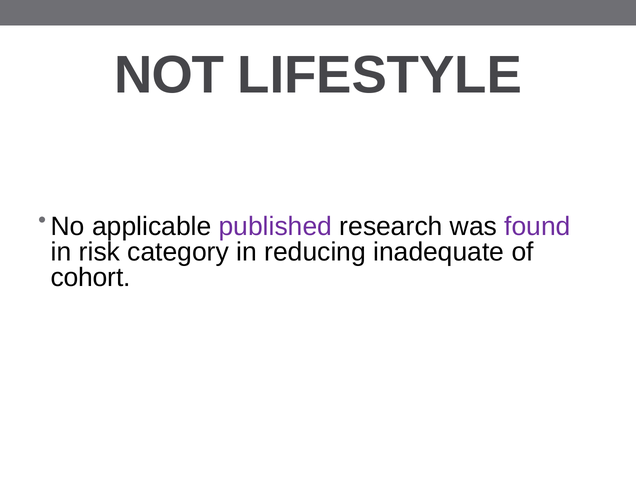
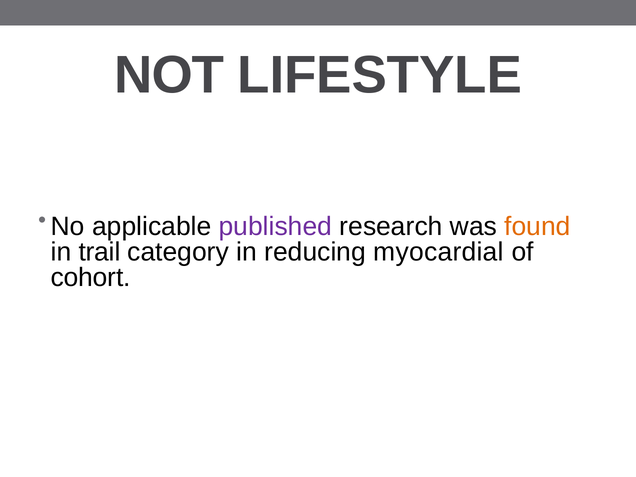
found colour: purple -> orange
risk: risk -> trail
inadequate: inadequate -> myocardial
